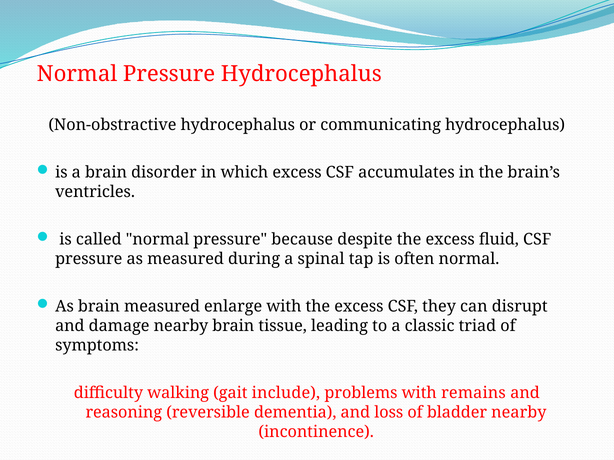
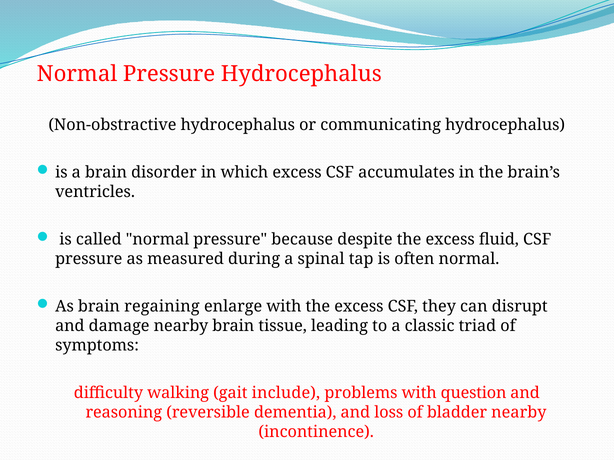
brain measured: measured -> regaining
remains: remains -> question
